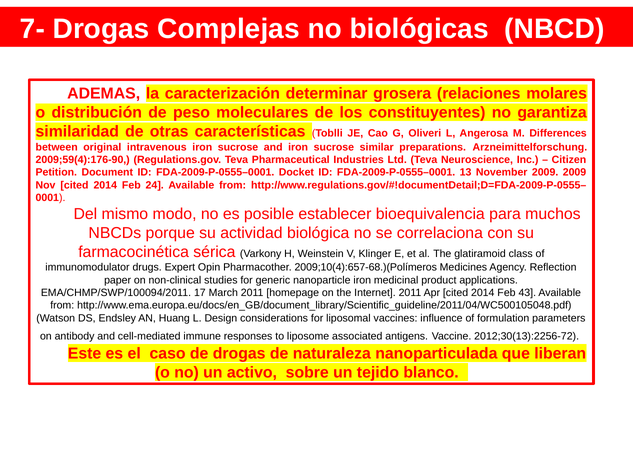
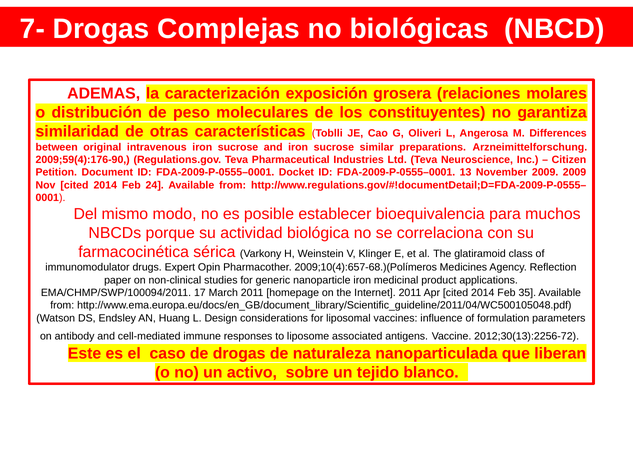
determinar: determinar -> exposición
43: 43 -> 35
